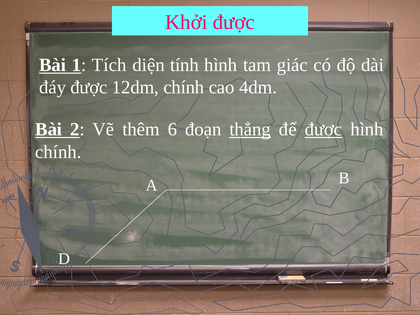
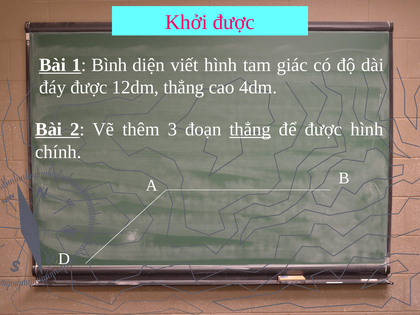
Tích: Tích -> Bình
tính: tính -> viết
12dm chính: chính -> thẳng
6: 6 -> 3
được at (323, 129) underline: present -> none
